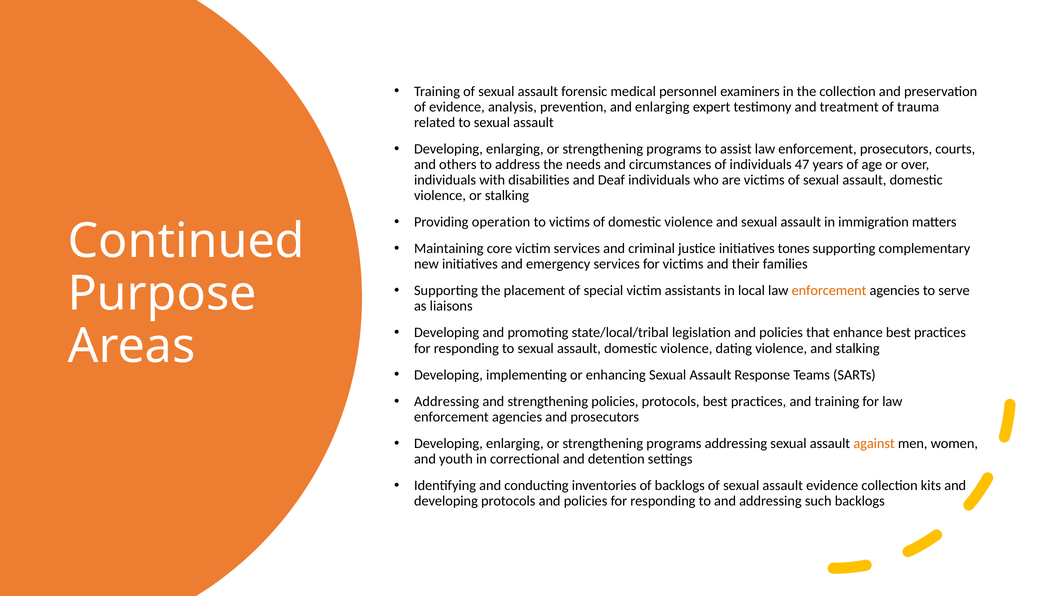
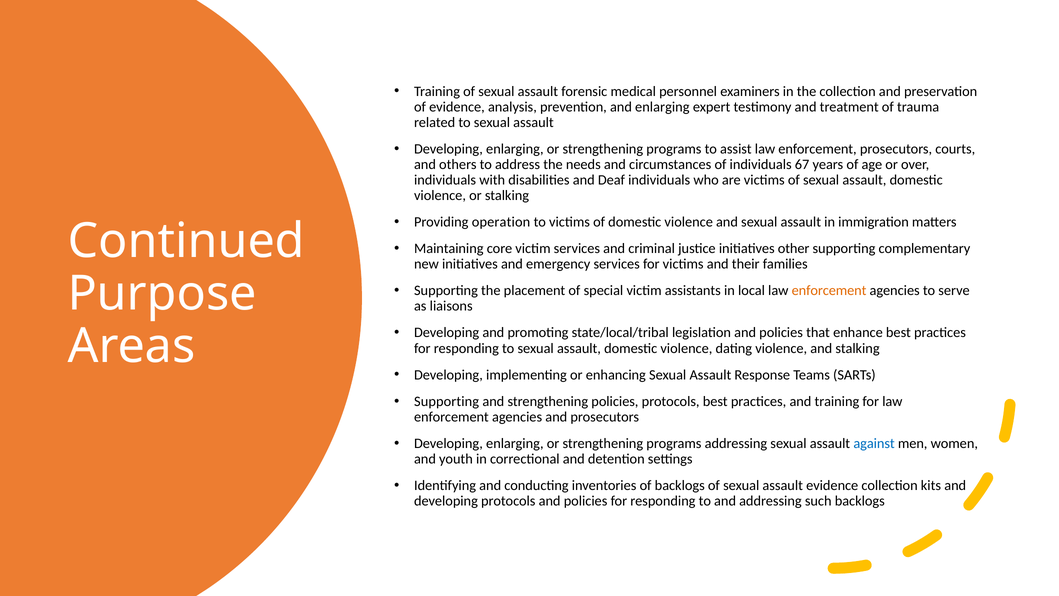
47: 47 -> 67
tones: tones -> other
Addressing at (447, 401): Addressing -> Supporting
against colour: orange -> blue
